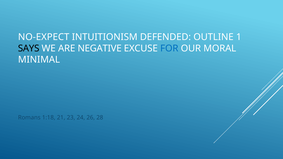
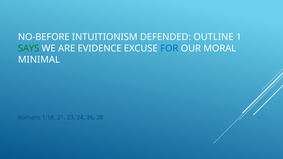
NO-EXPECT: NO-EXPECT -> NO-BEFORE
SAYS colour: black -> green
NEGATIVE: NEGATIVE -> EVIDENCE
